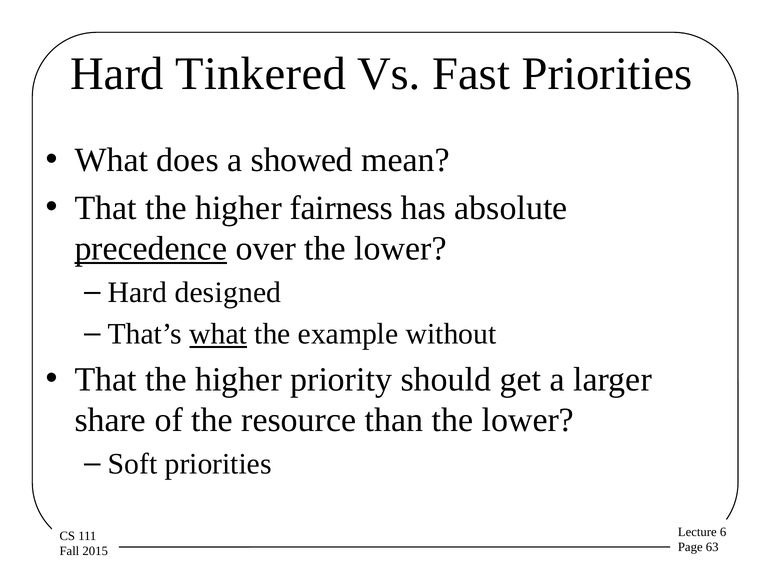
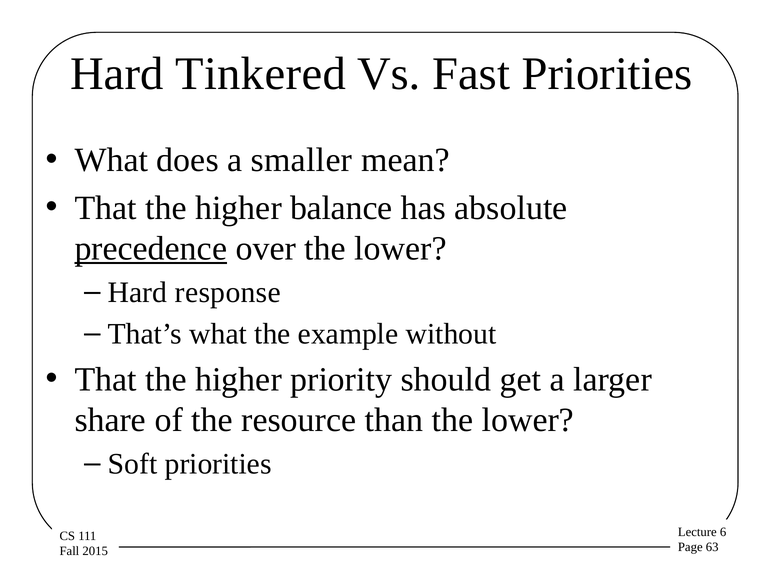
showed: showed -> smaller
fairness: fairness -> balance
designed: designed -> response
what at (218, 334) underline: present -> none
